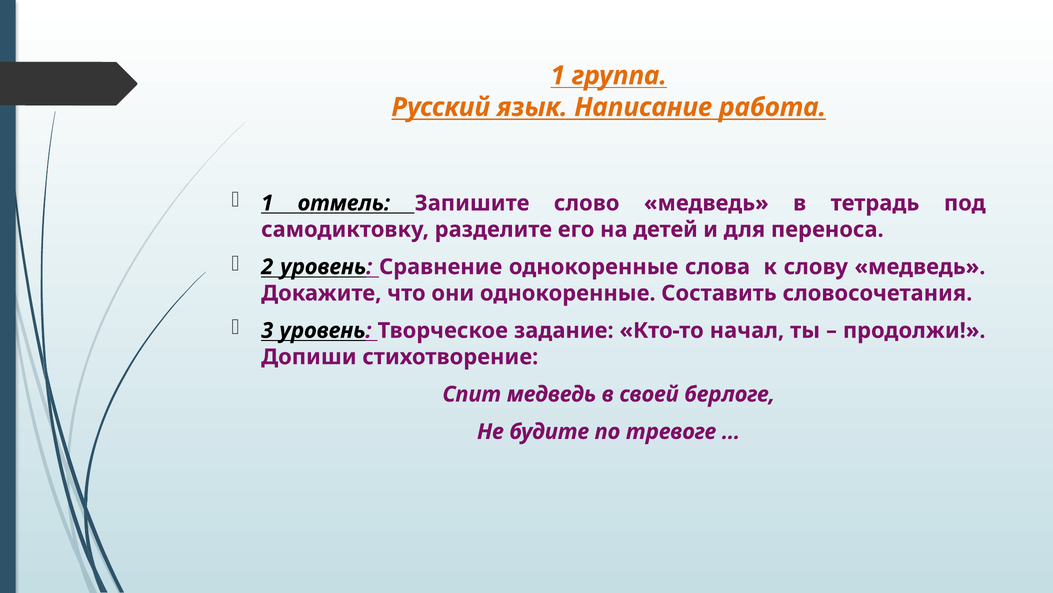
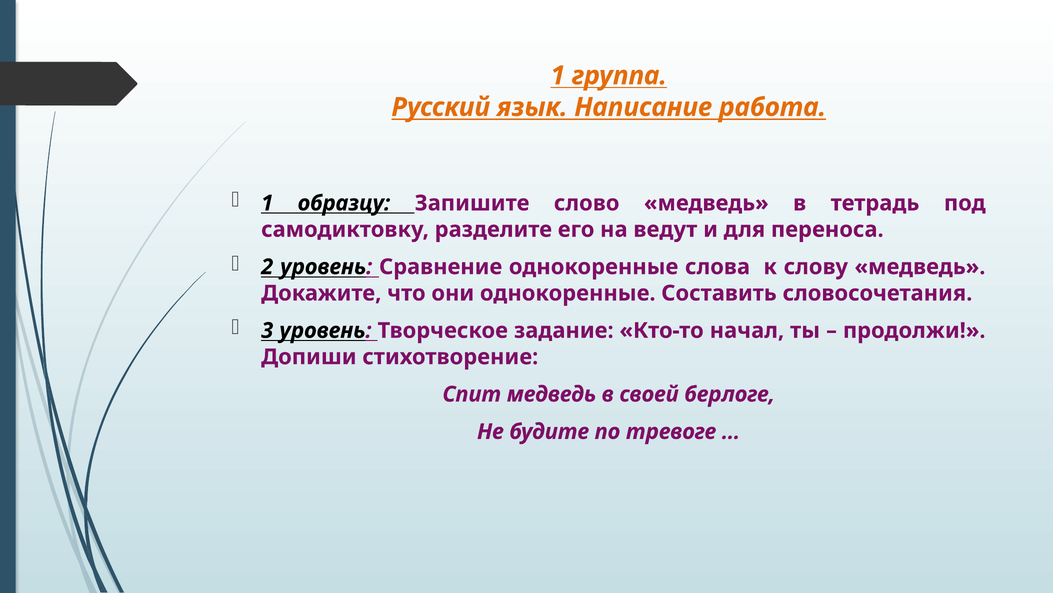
отмель: отмель -> образцу
детей: детей -> ведут
